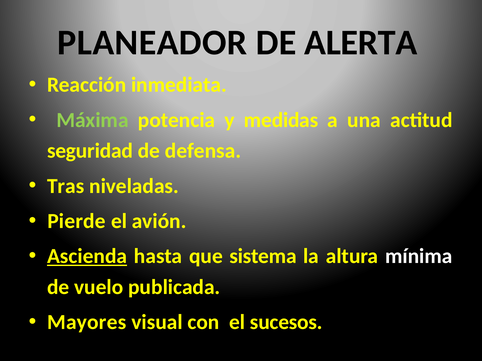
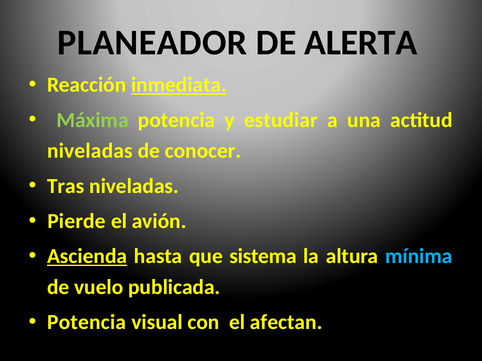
inmediata underline: none -> present
medidas: medidas -> estudiar
seguridad at (90, 151): seguridad -> niveladas
defensa: defensa -> conocer
mínima colour: white -> light blue
Mayores at (87, 323): Mayores -> Potencia
sucesos: sucesos -> afectan
